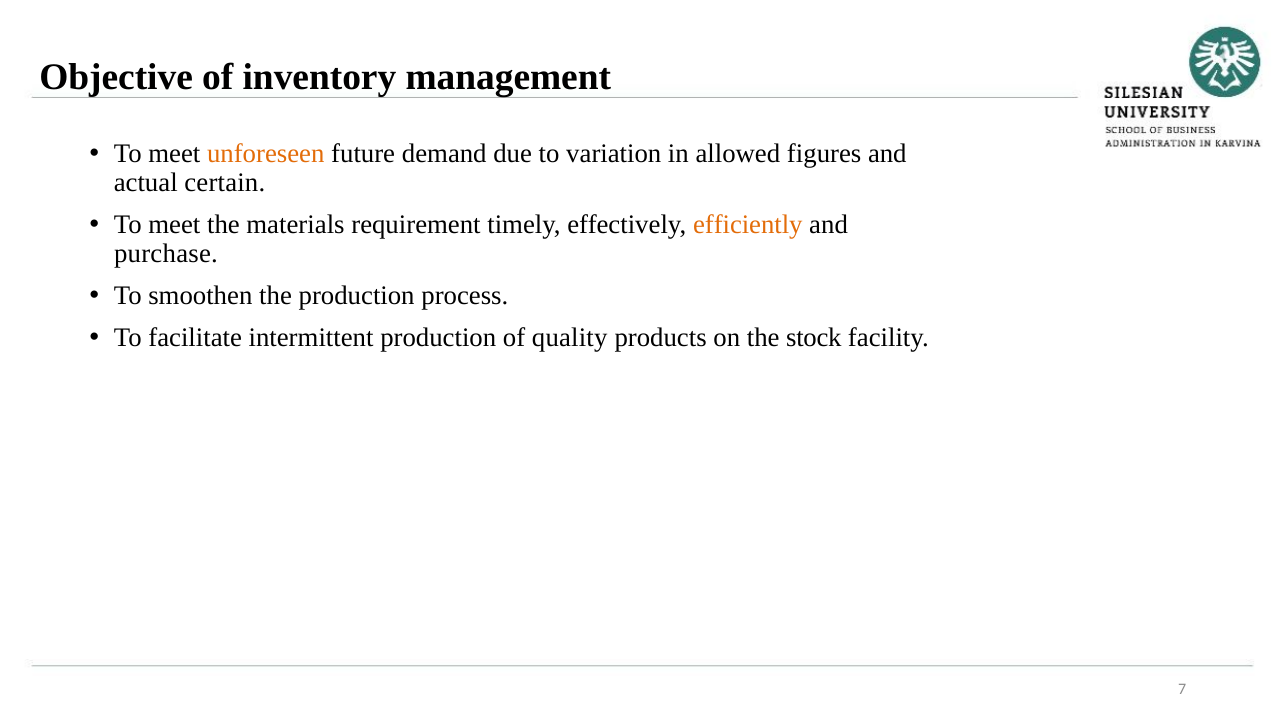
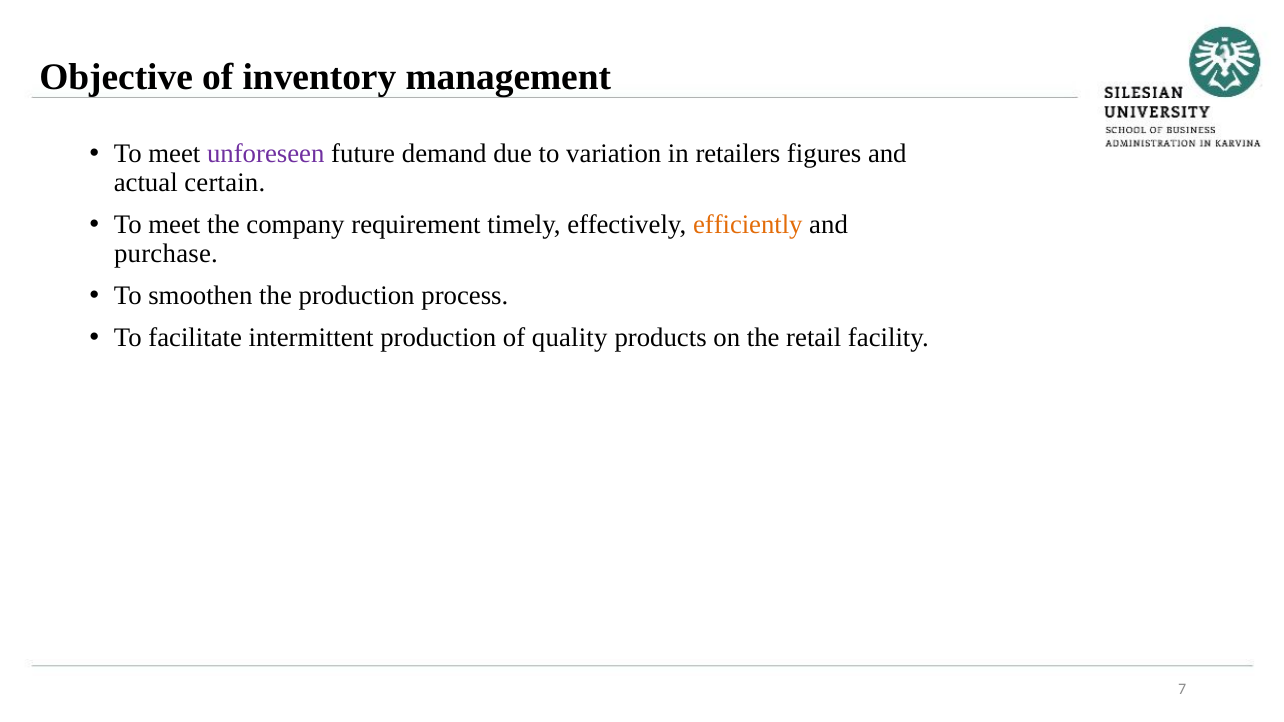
unforeseen colour: orange -> purple
allowed: allowed -> retailers
materials: materials -> company
stock: stock -> retail
